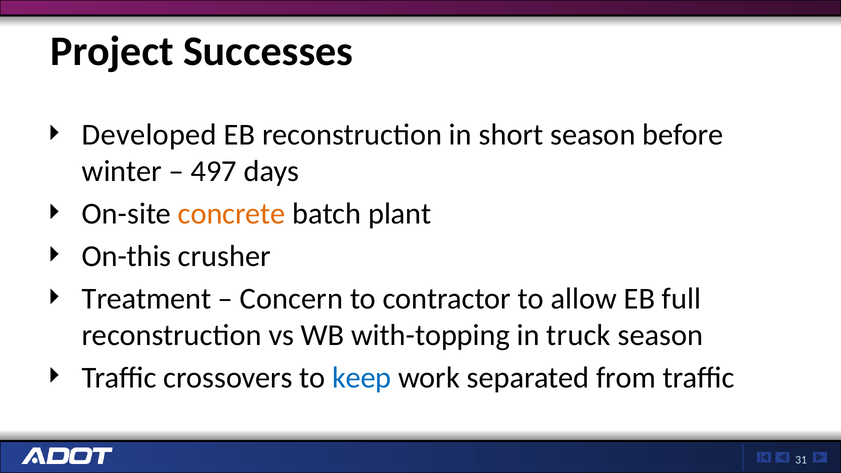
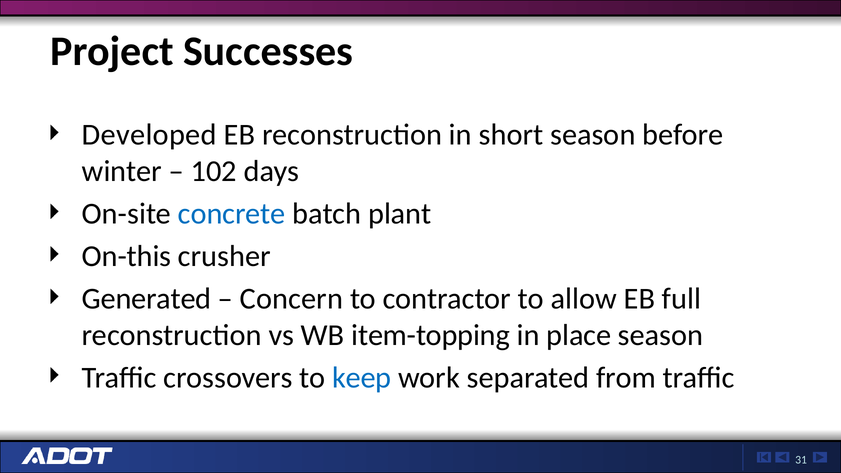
497: 497 -> 102
concrete colour: orange -> blue
Treatment: Treatment -> Generated
with-topping: with-topping -> item-topping
truck: truck -> place
